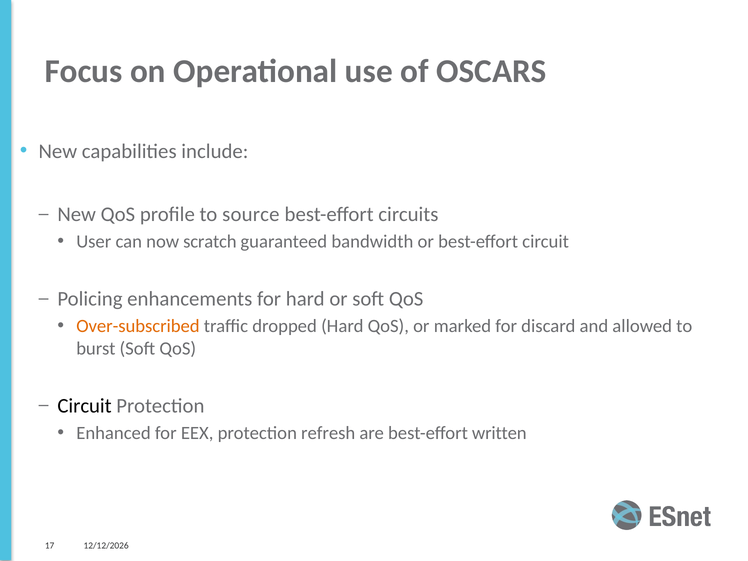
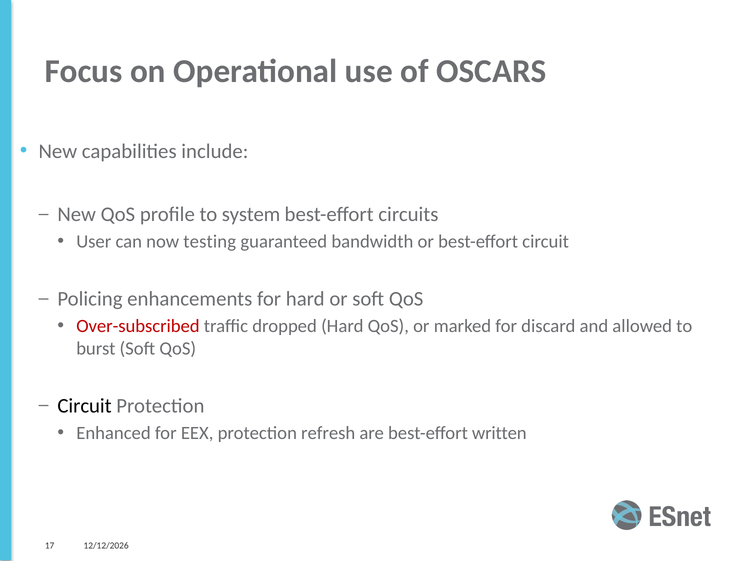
source: source -> system
scratch: scratch -> testing
Over-subscribed colour: orange -> red
